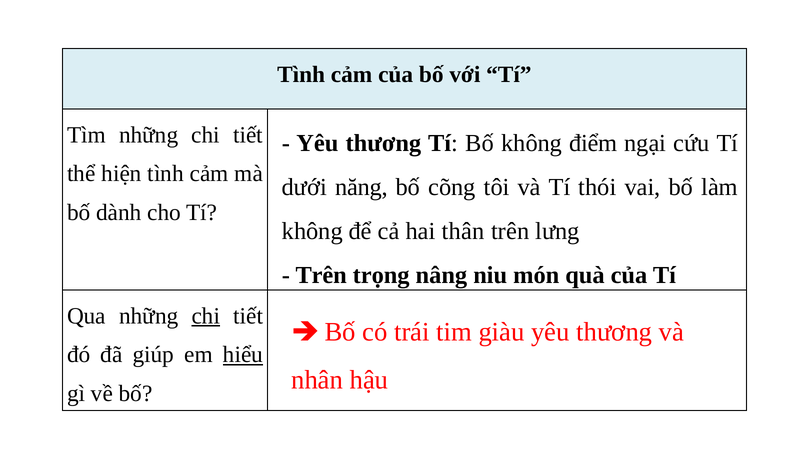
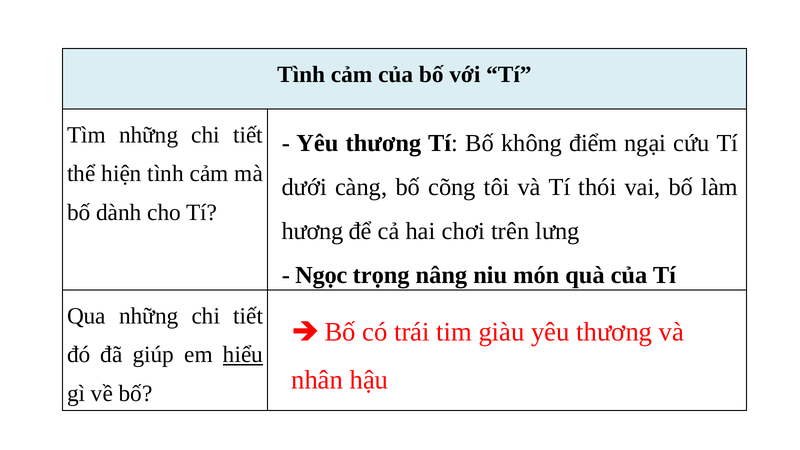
năng: năng -> càng
không at (312, 231): không -> hương
thân: thân -> chơi
Trên at (321, 275): Trên -> Ngọc
chi at (206, 316) underline: present -> none
